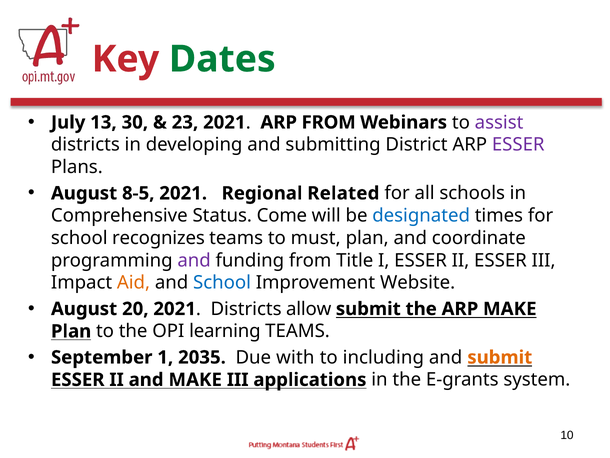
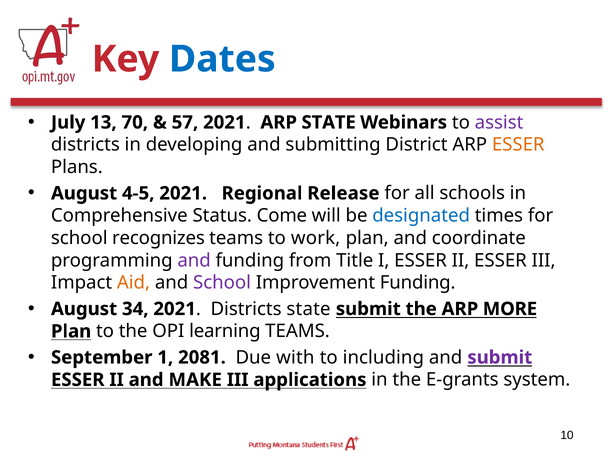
Dates colour: green -> blue
30: 30 -> 70
23: 23 -> 57
ARP FROM: FROM -> STATE
ESSER at (518, 145) colour: purple -> orange
8-5: 8-5 -> 4-5
Related: Related -> Release
must: must -> work
School at (222, 283) colour: blue -> purple
Improvement Website: Website -> Funding
20: 20 -> 34
Districts allow: allow -> state
ARP MAKE: MAKE -> MORE
2035: 2035 -> 2081
submit at (500, 357) colour: orange -> purple
